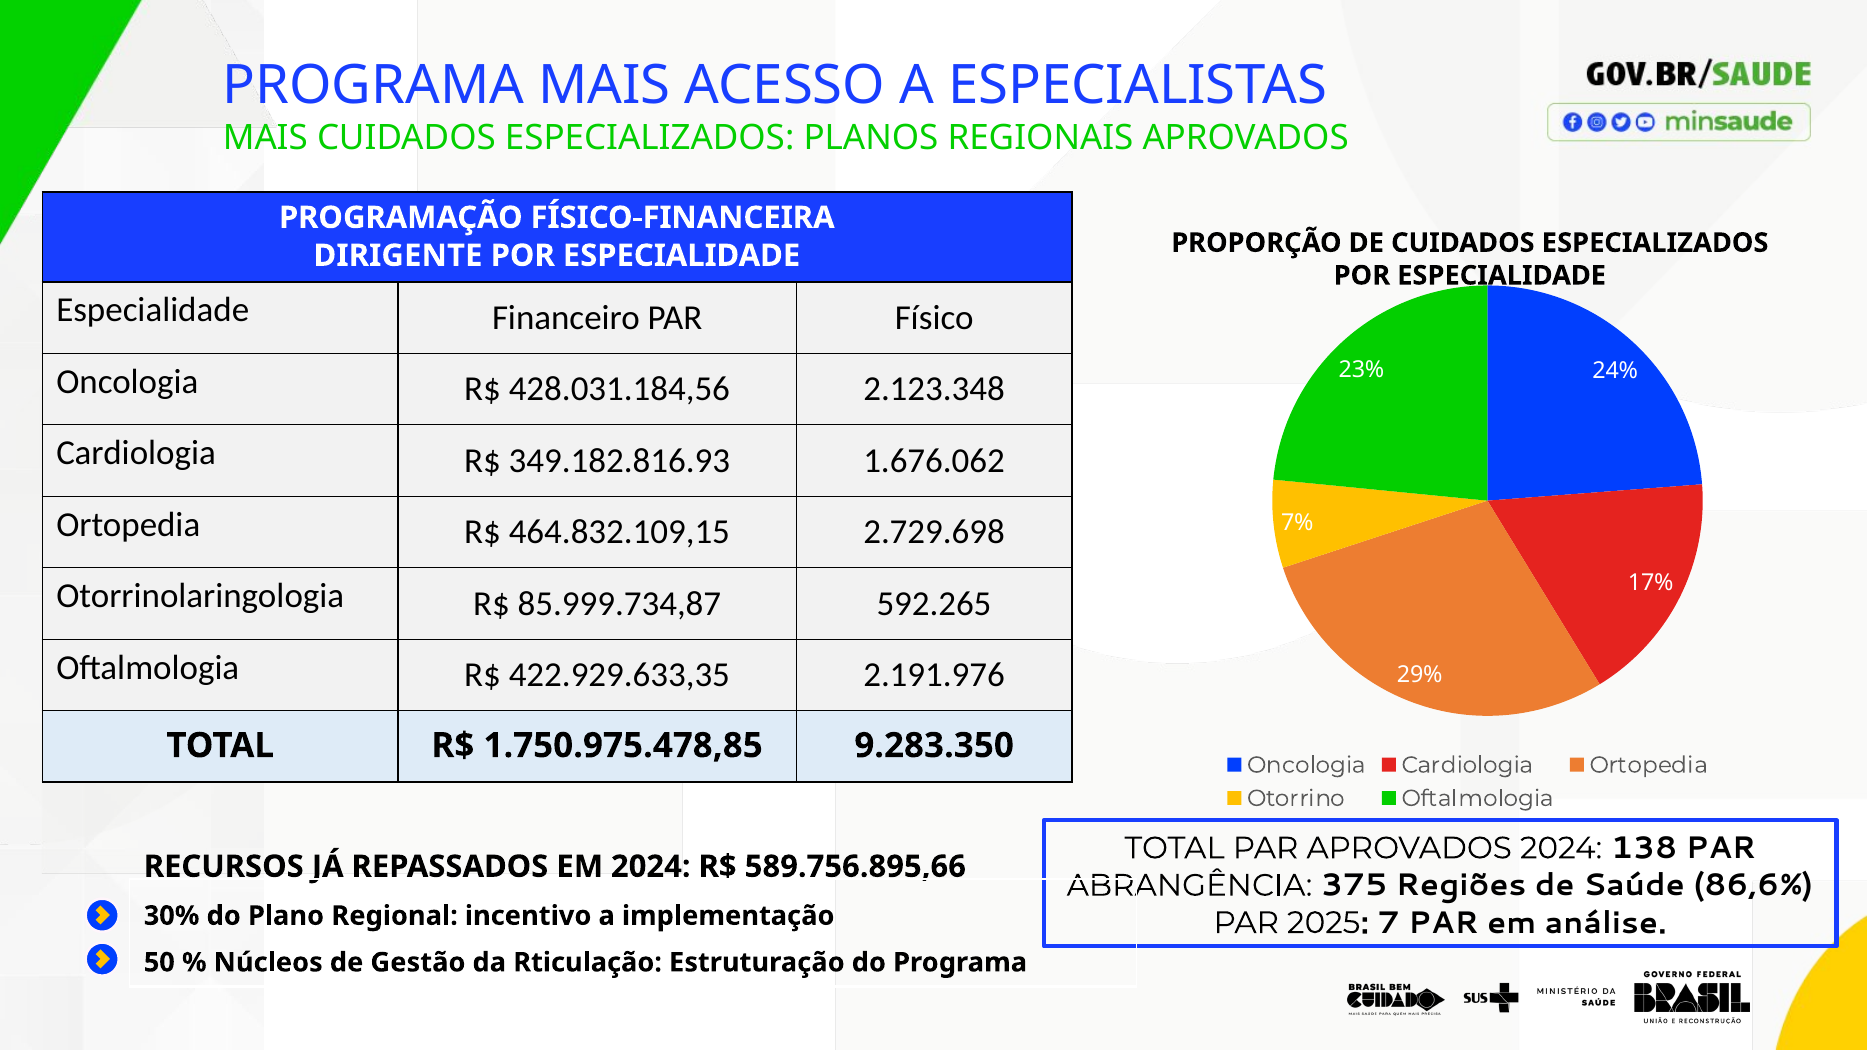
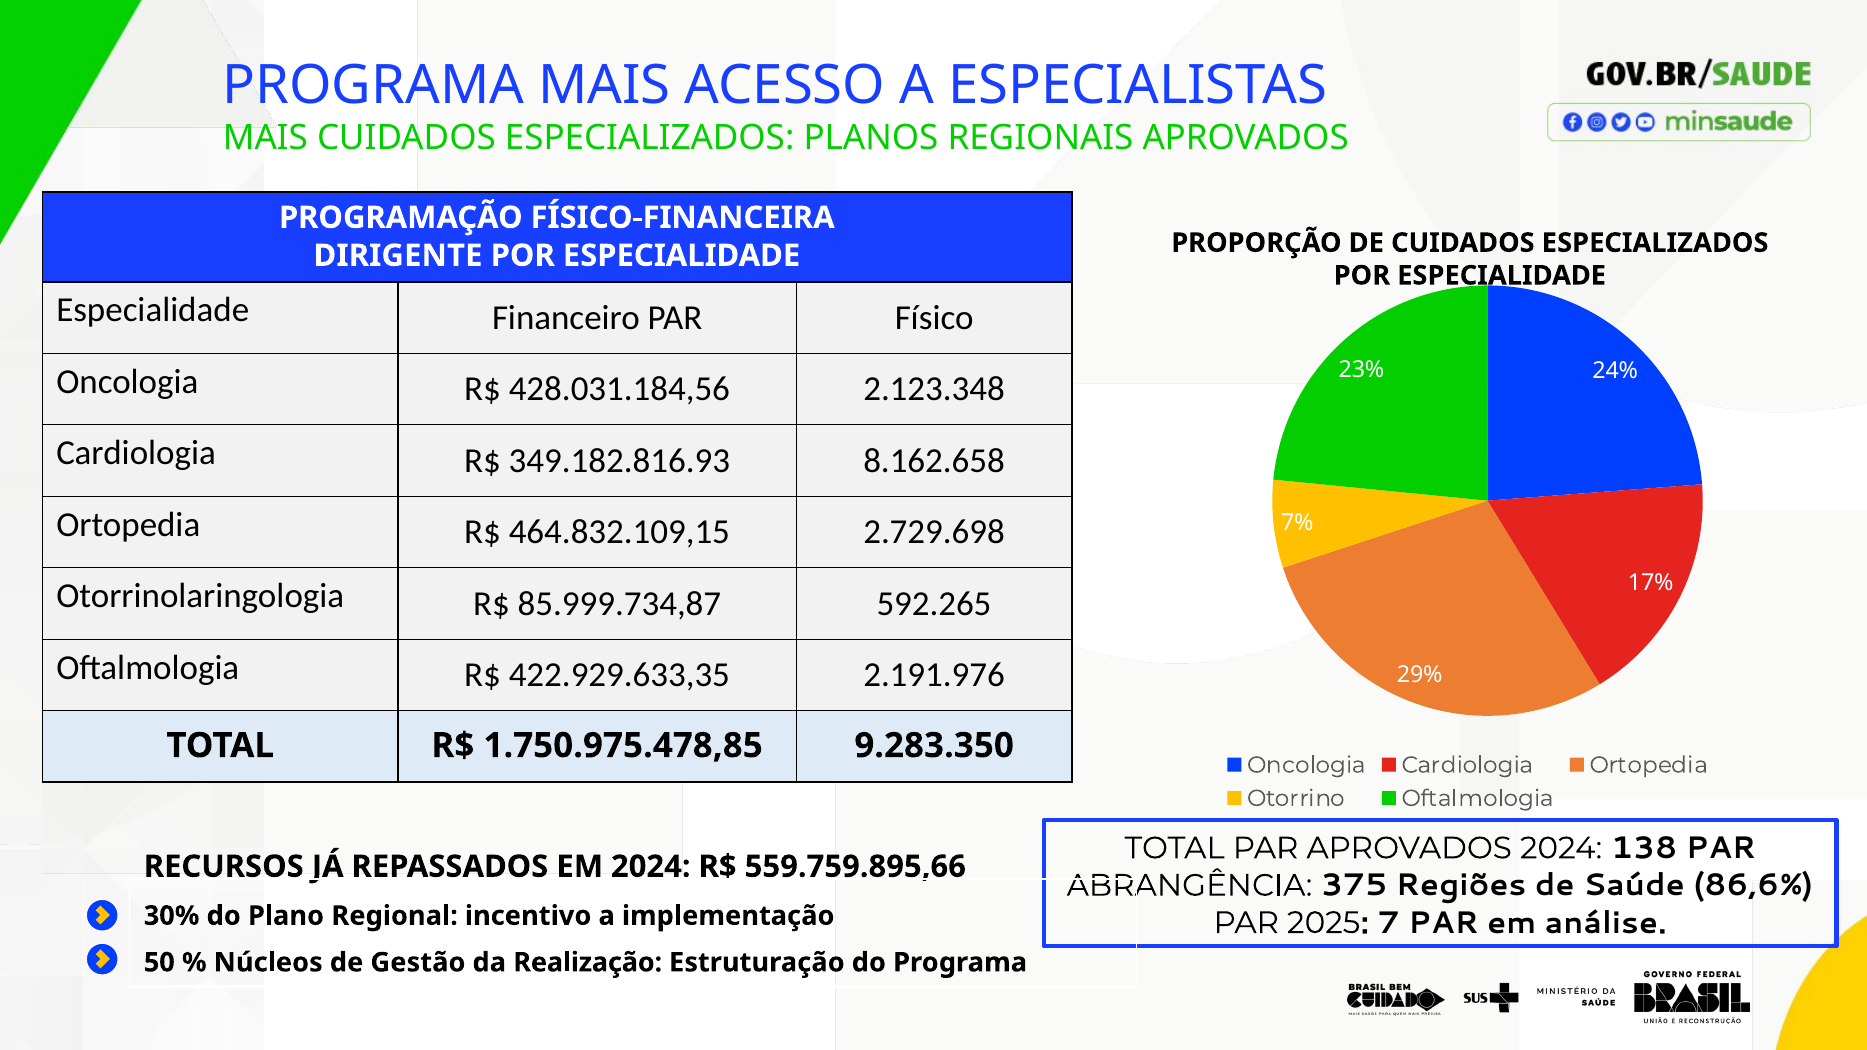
1.676.062: 1.676.062 -> 8.162.658
589.756.895,66: 589.756.895,66 -> 559.759.895,66
Rticulação: Rticulação -> Realização
